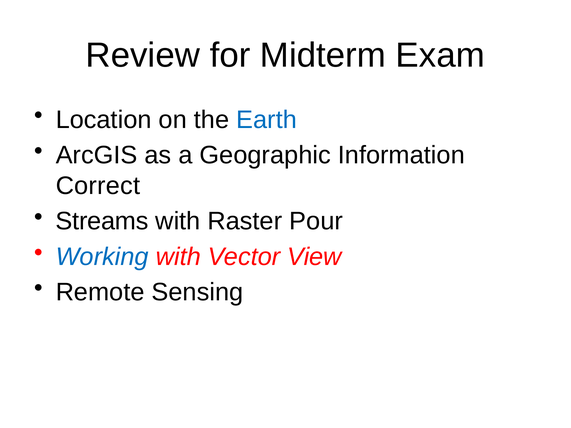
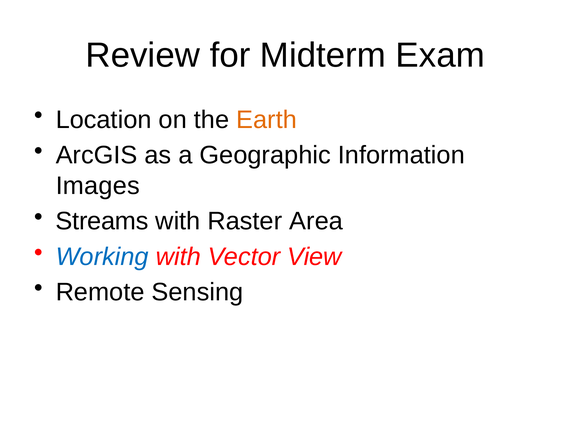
Earth colour: blue -> orange
Correct: Correct -> Images
Pour: Pour -> Area
